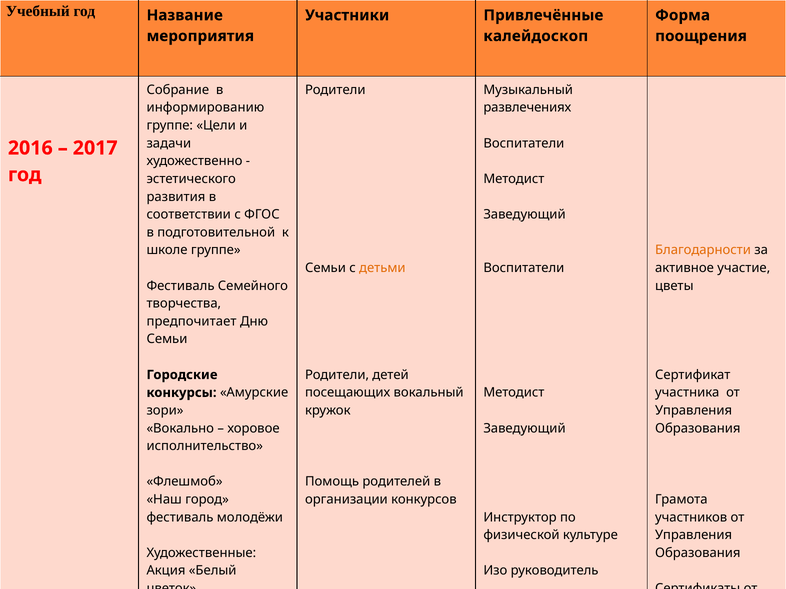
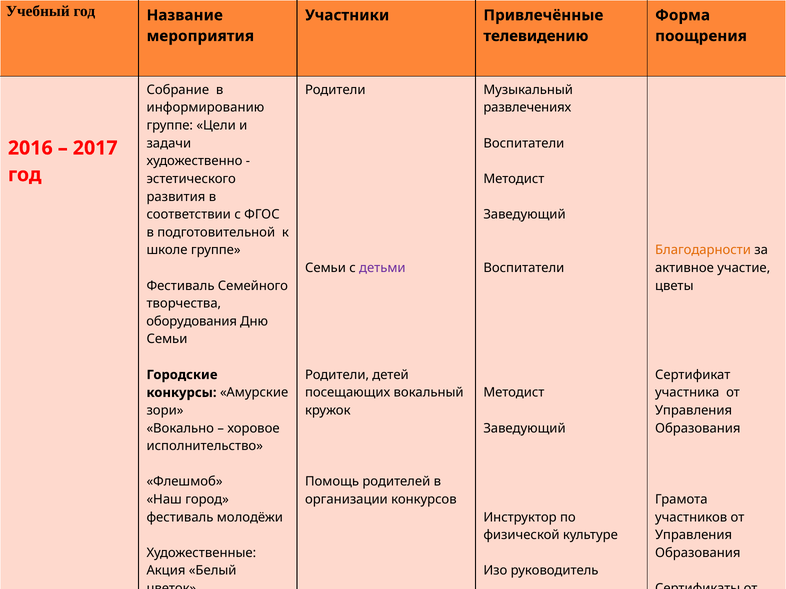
калейдоскоп: калейдоскоп -> телевидению
детьми colour: orange -> purple
предпочитает: предпочитает -> оборудования
